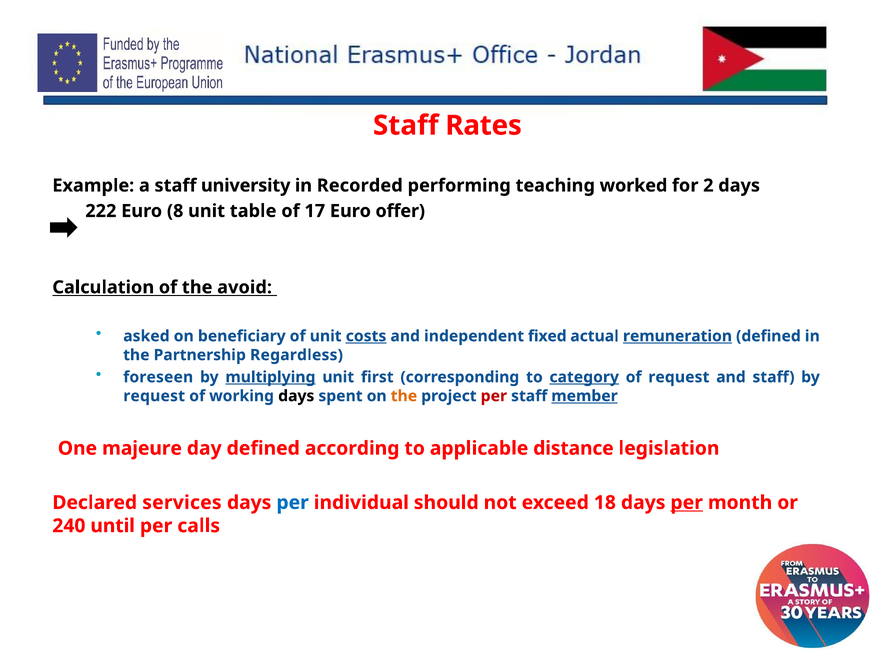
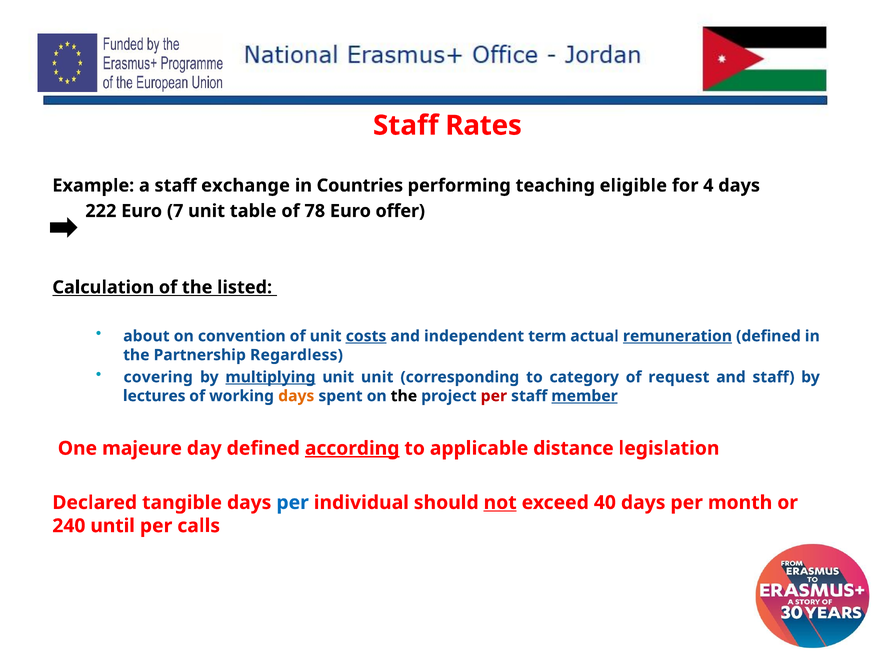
university: university -> exchange
Recorded: Recorded -> Countries
worked: worked -> eligible
2: 2 -> 4
8: 8 -> 7
17: 17 -> 78
avoid: avoid -> listed
asked: asked -> about
beneficiary: beneficiary -> convention
fixed: fixed -> term
foreseen: foreseen -> covering
unit first: first -> unit
category underline: present -> none
request at (154, 396): request -> lectures
days at (296, 396) colour: black -> orange
the at (404, 396) colour: orange -> black
according underline: none -> present
services: services -> tangible
not underline: none -> present
18: 18 -> 40
per at (687, 503) underline: present -> none
